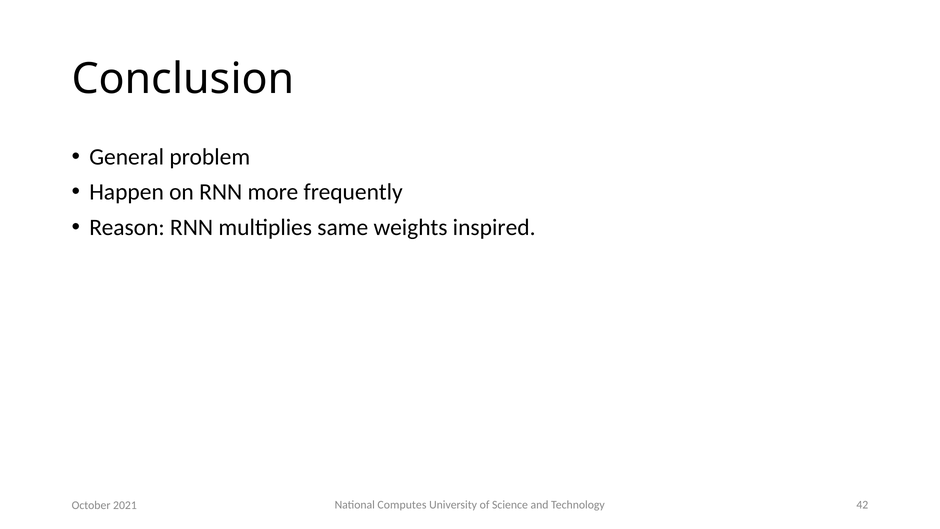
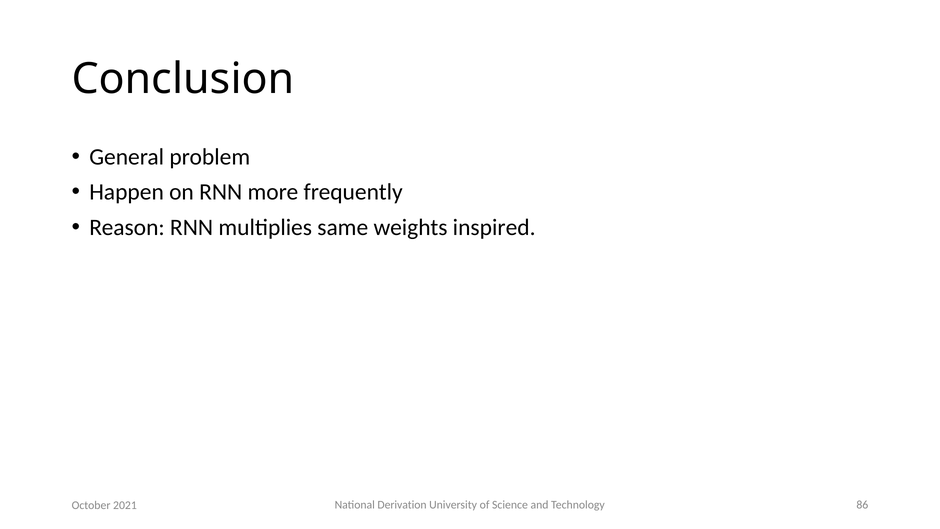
Computes: Computes -> Derivation
42: 42 -> 86
